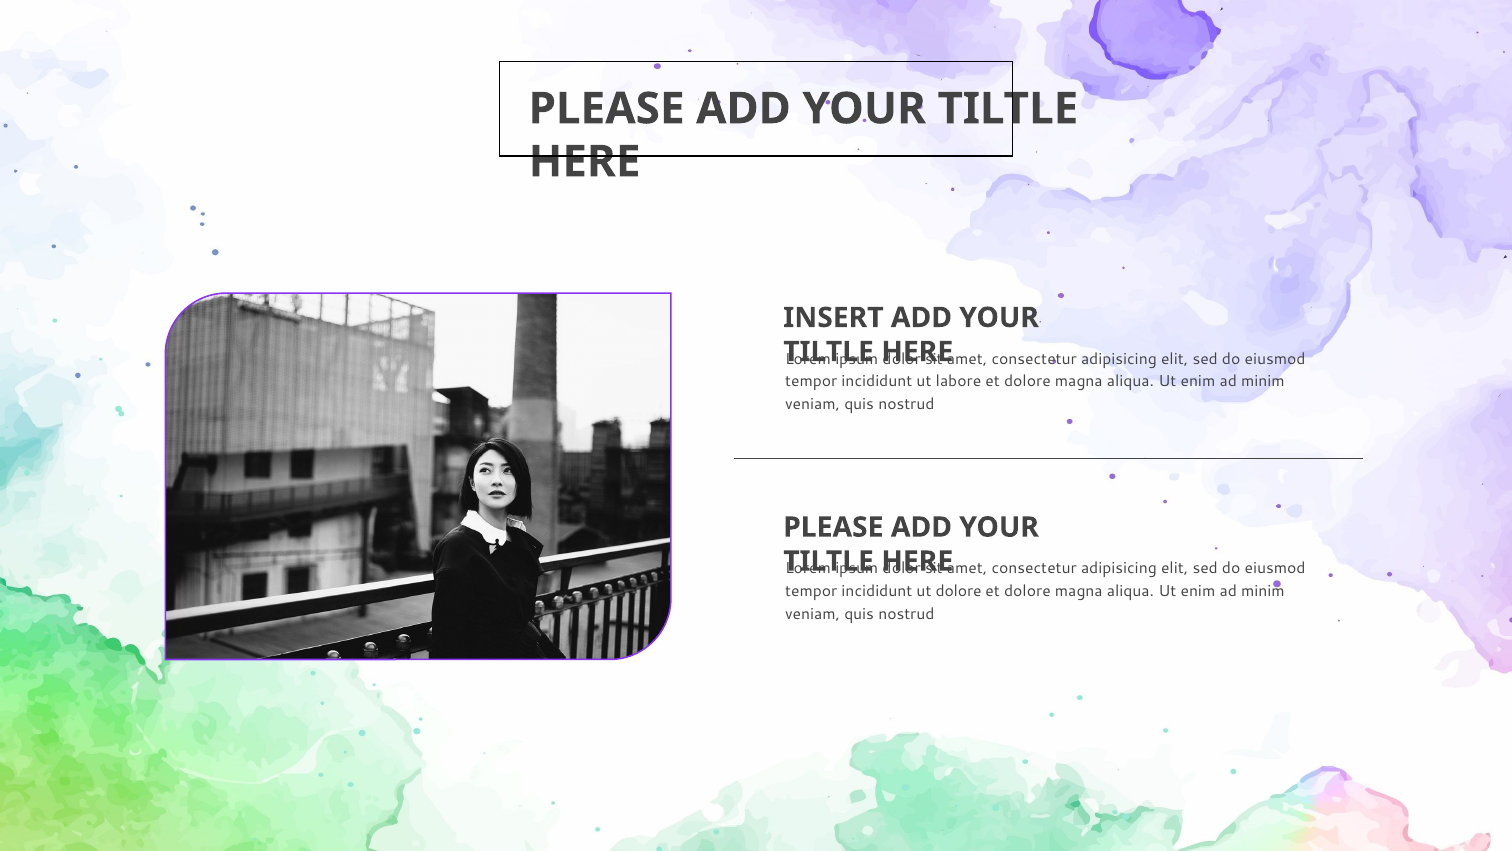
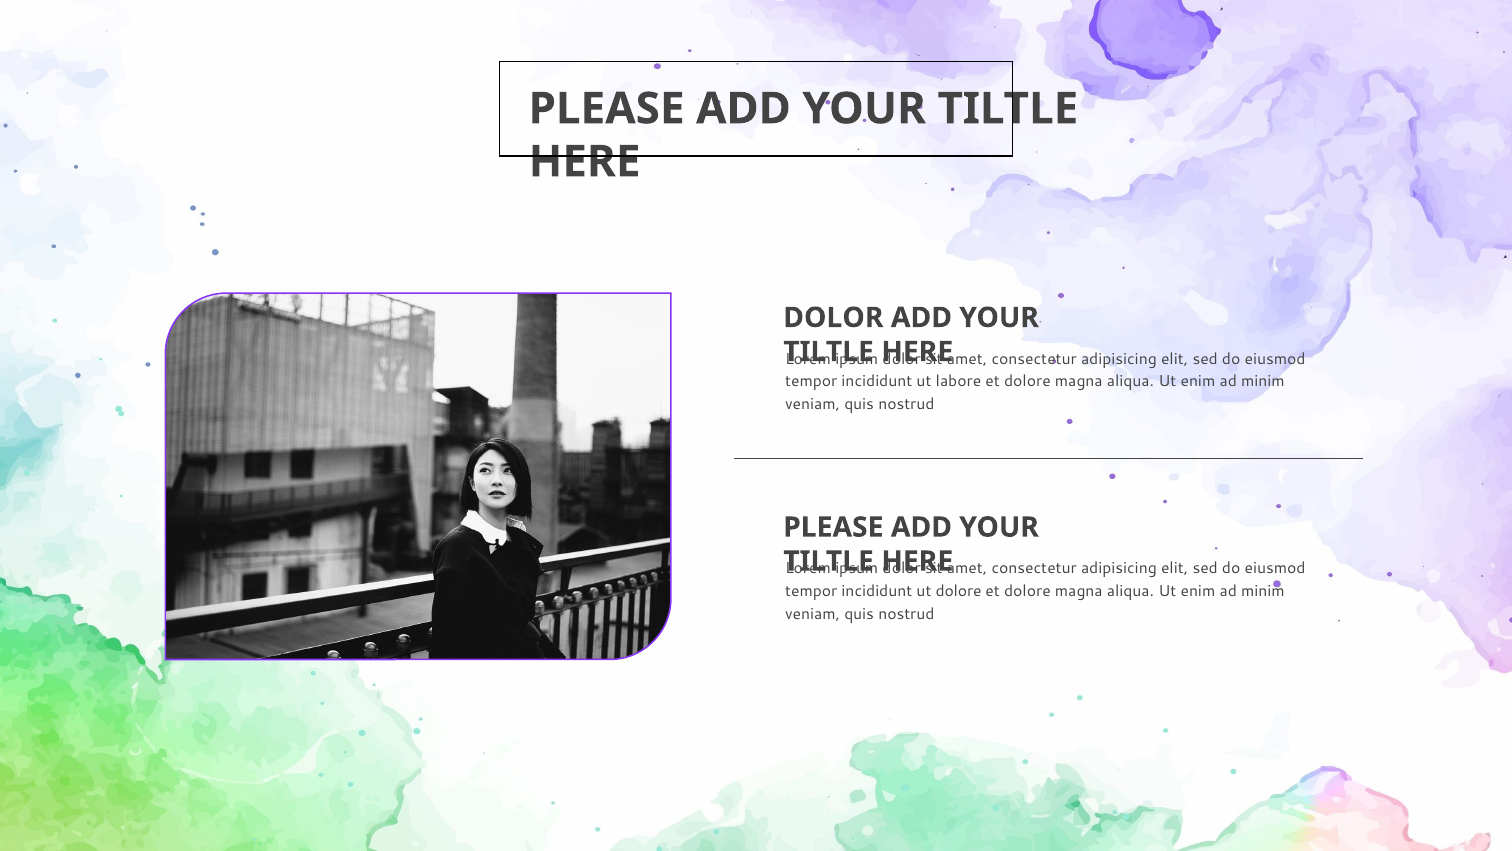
INSERT at (833, 317): INSERT -> DOLOR
